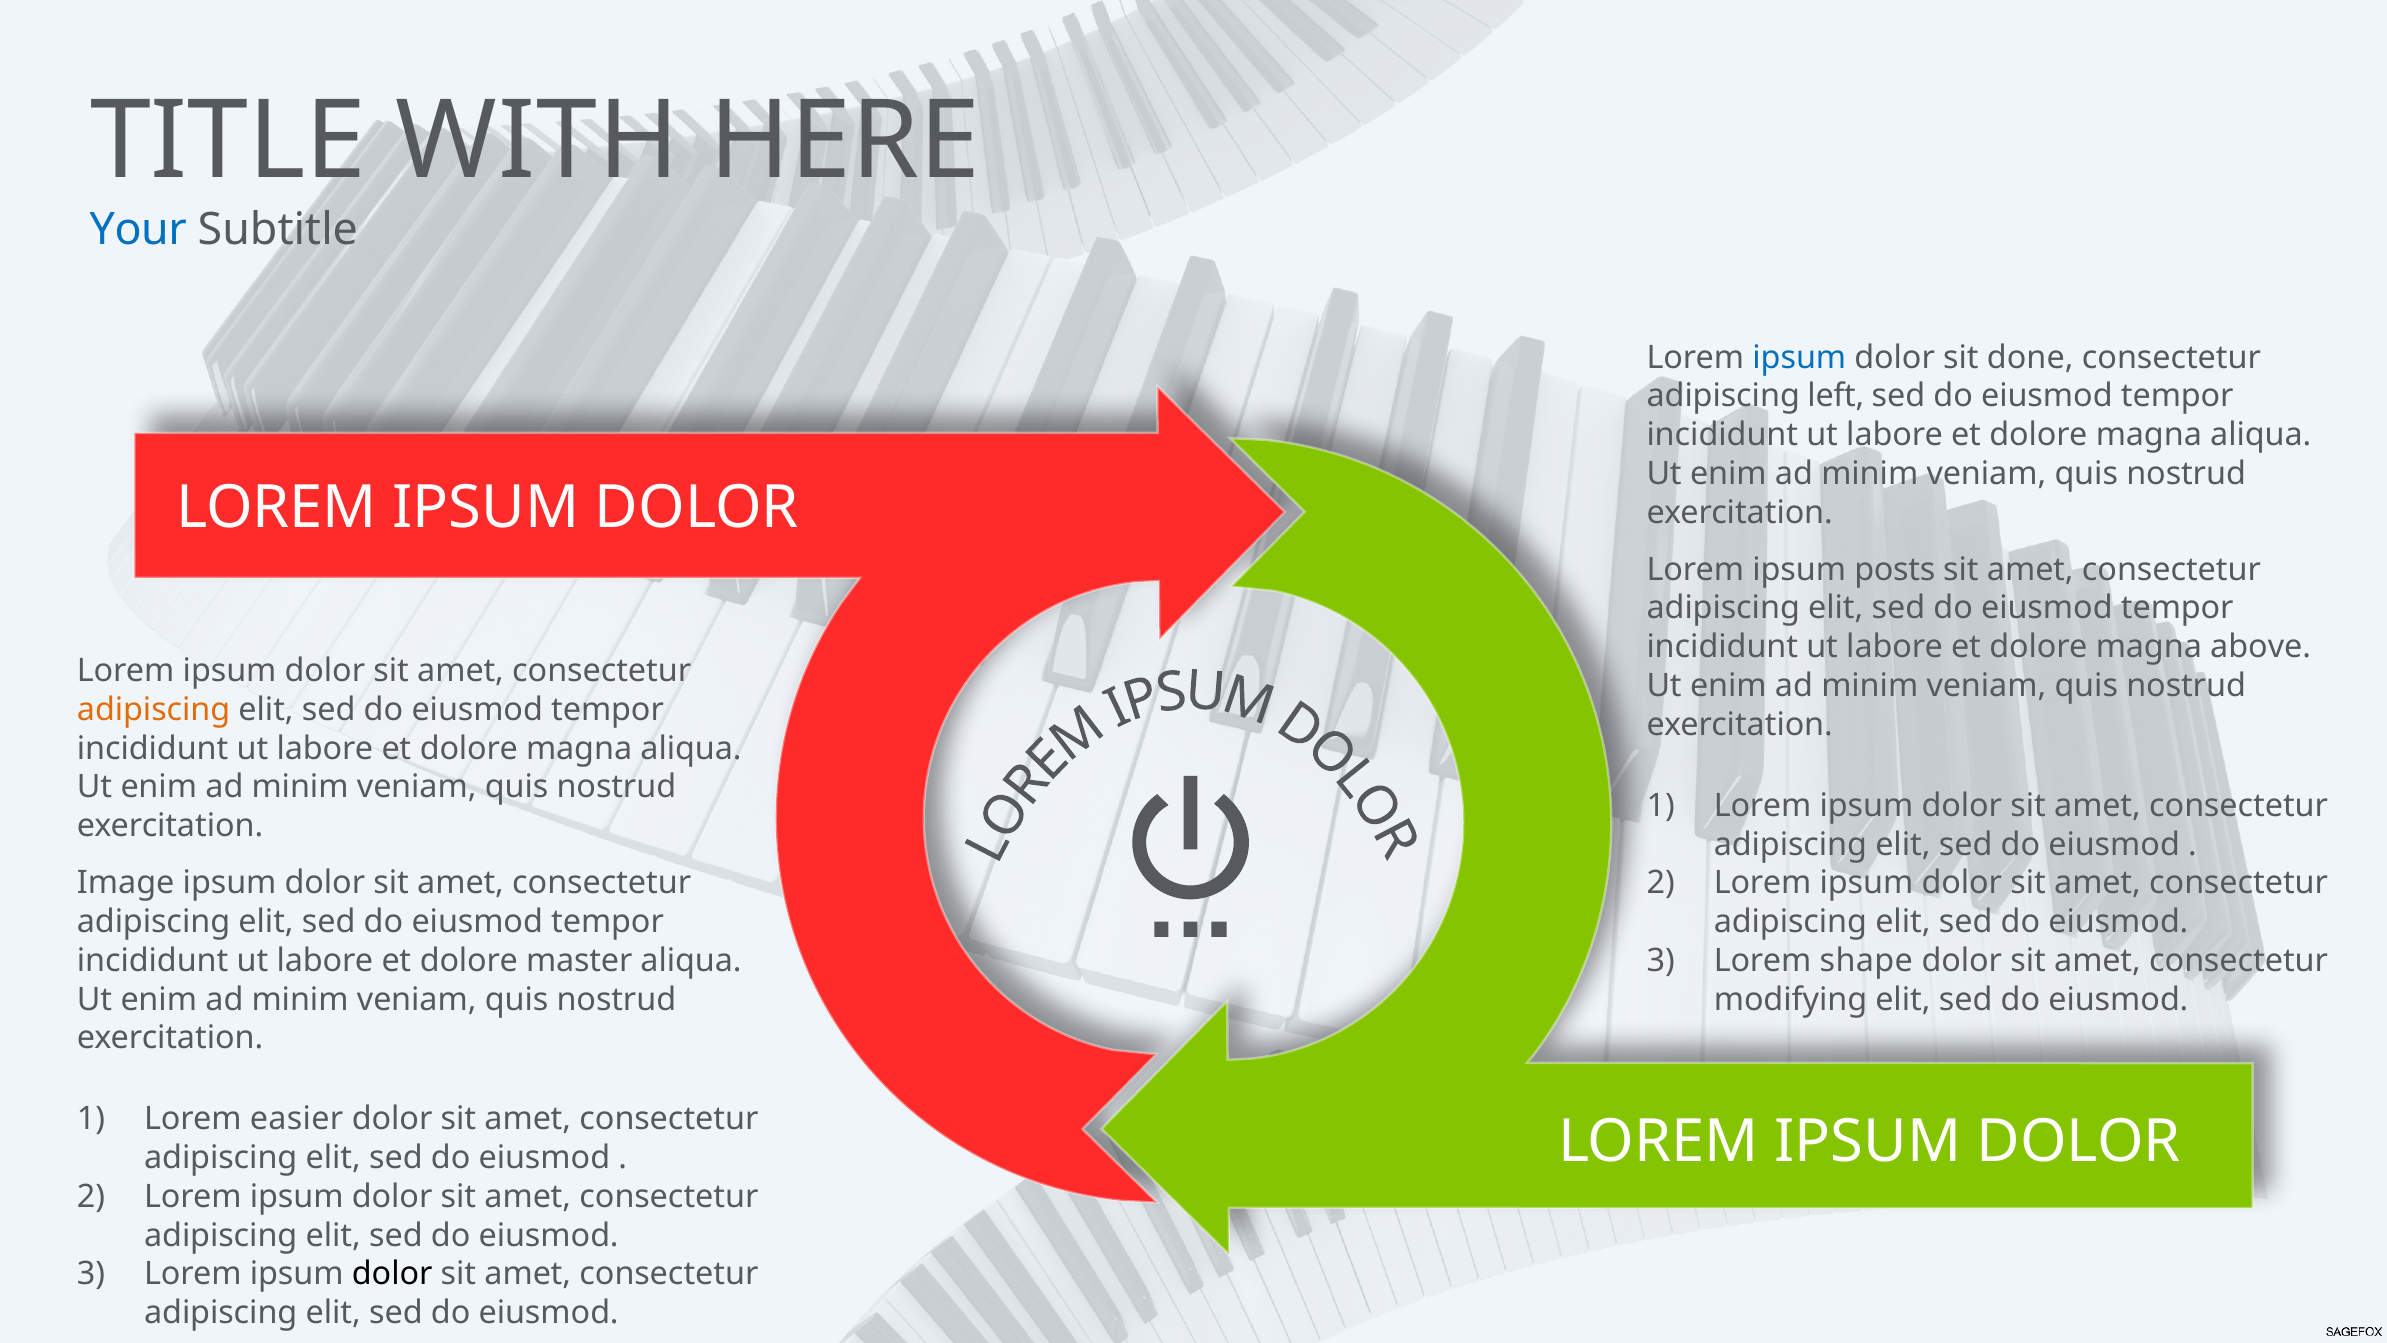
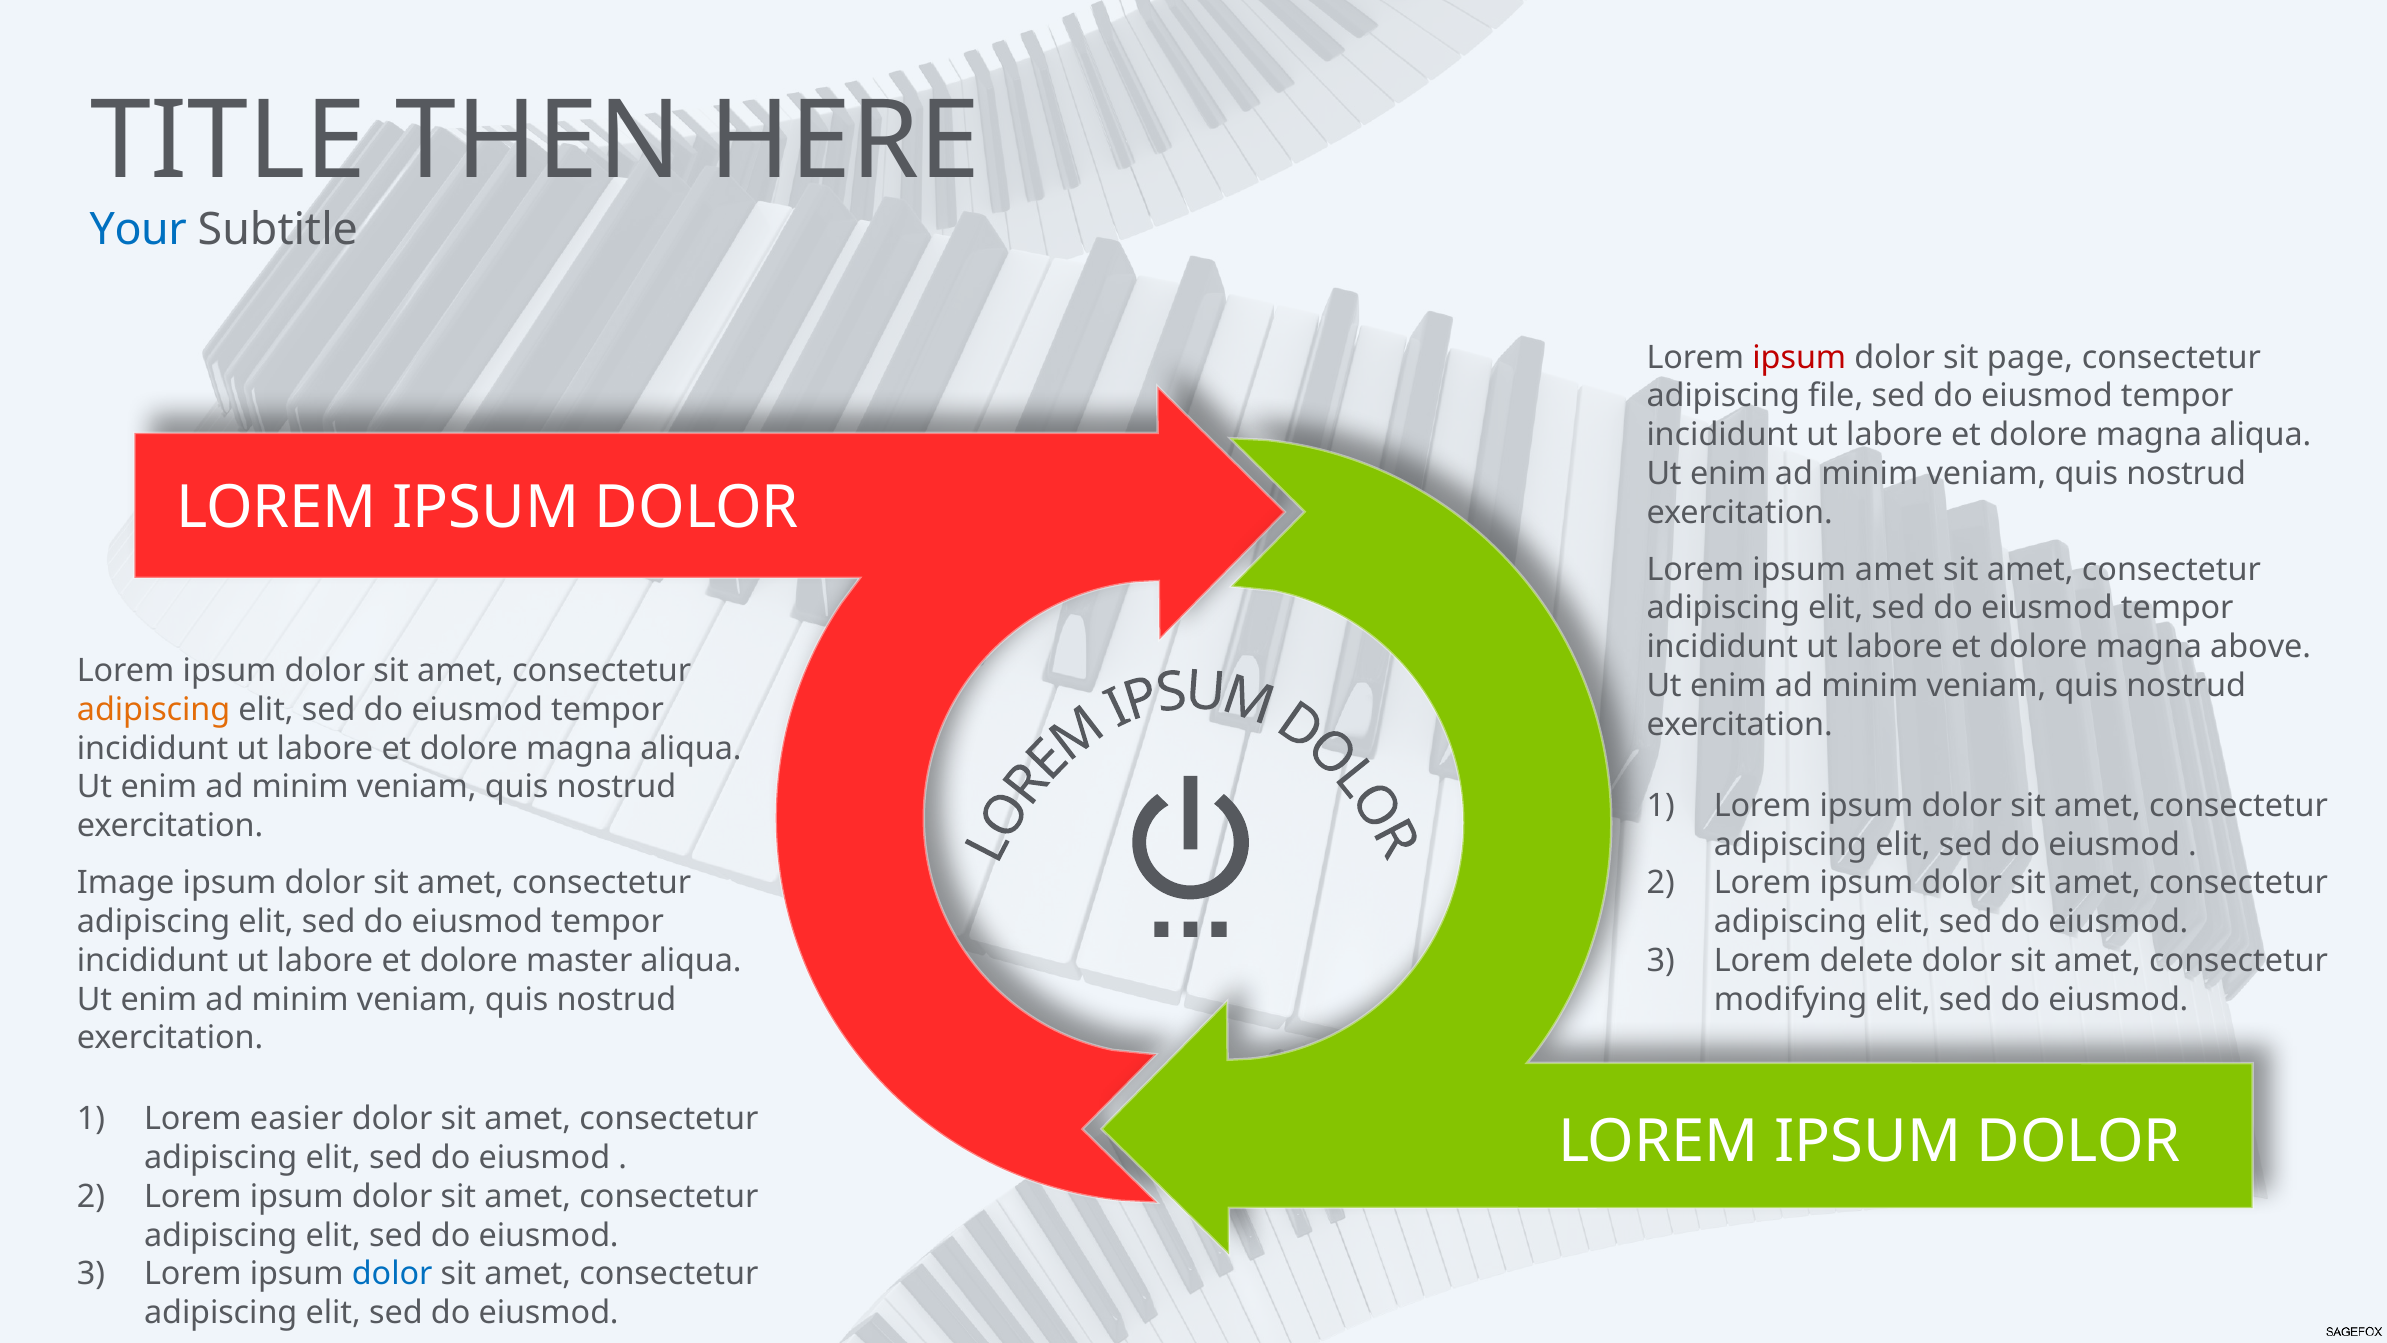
WITH: WITH -> THEN
ipsum at (1799, 357) colour: blue -> red
done: done -> page
left: left -> file
ipsum posts: posts -> amet
shape: shape -> delete
dolor at (392, 1274) colour: black -> blue
